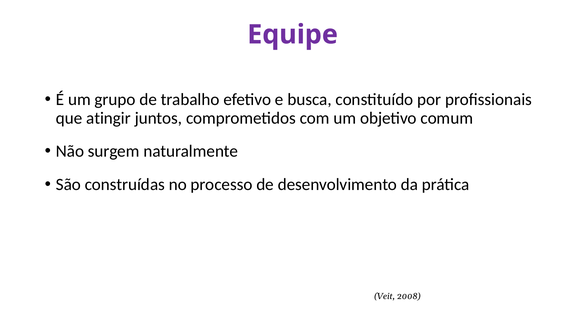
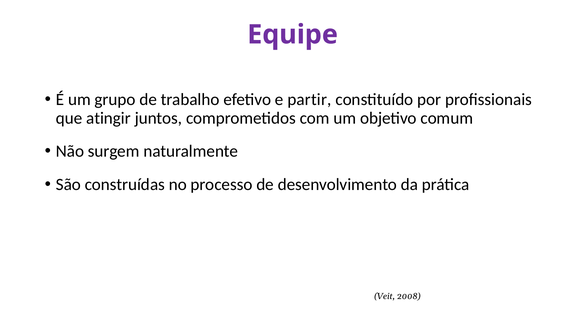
busca: busca -> partir
